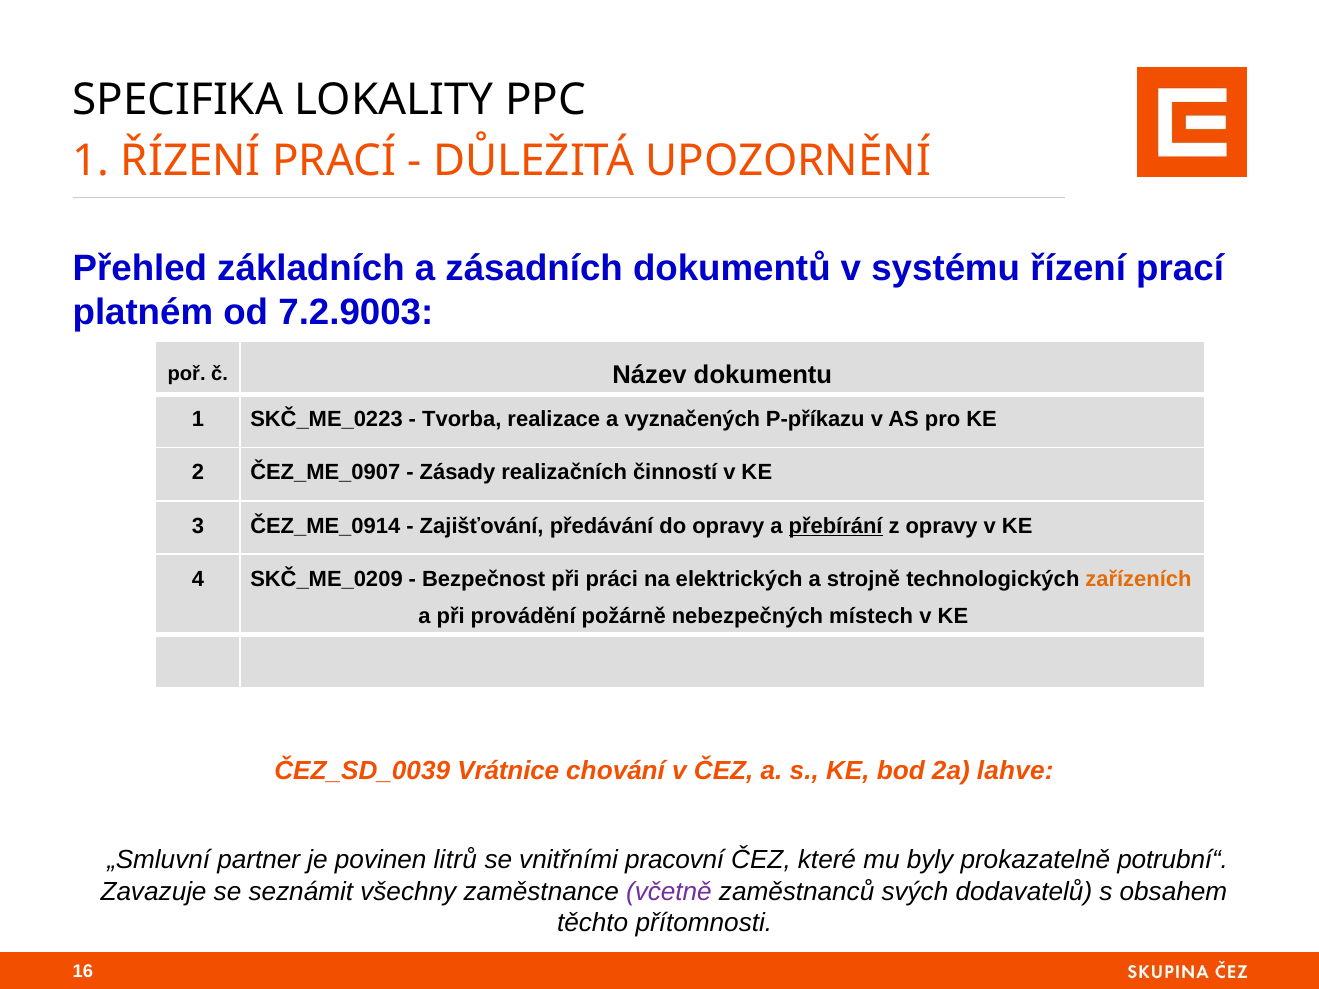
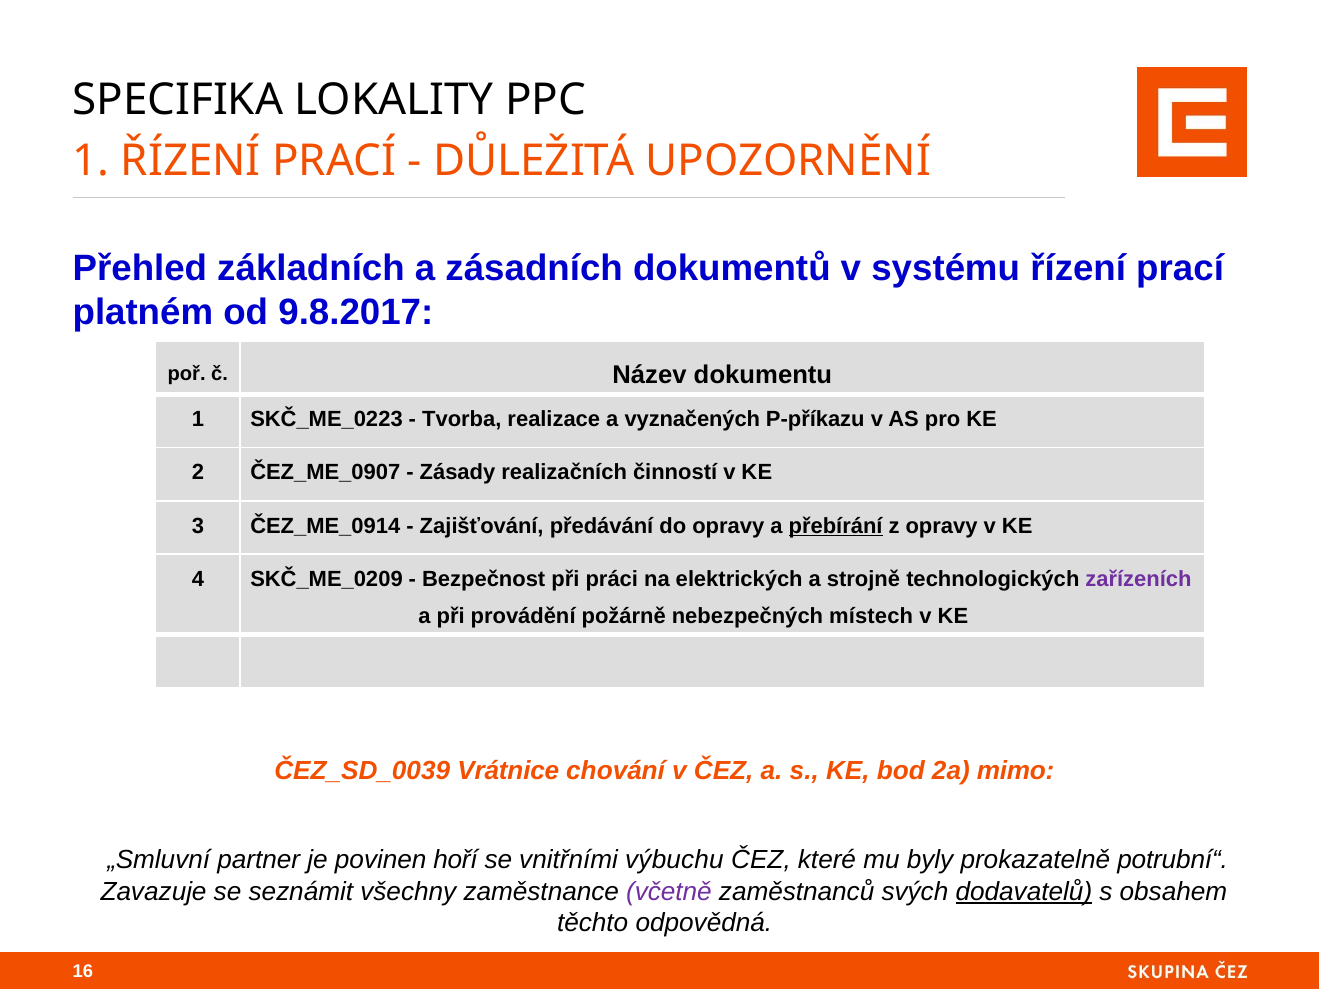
7.2.9003: 7.2.9003 -> 9.8.2017
zařízeních colour: orange -> purple
lahve: lahve -> mimo
litrů: litrů -> hoří
pracovní: pracovní -> výbuchu
dodavatelů underline: none -> present
přítomnosti: přítomnosti -> odpovědná
